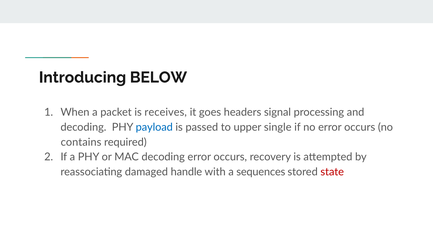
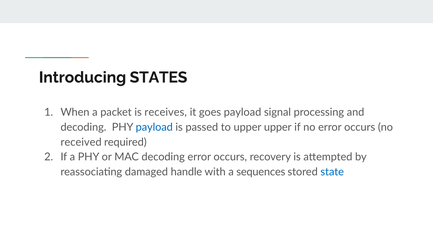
BELOW: BELOW -> STATES
goes headers: headers -> payload
upper single: single -> upper
contains: contains -> received
state colour: red -> blue
